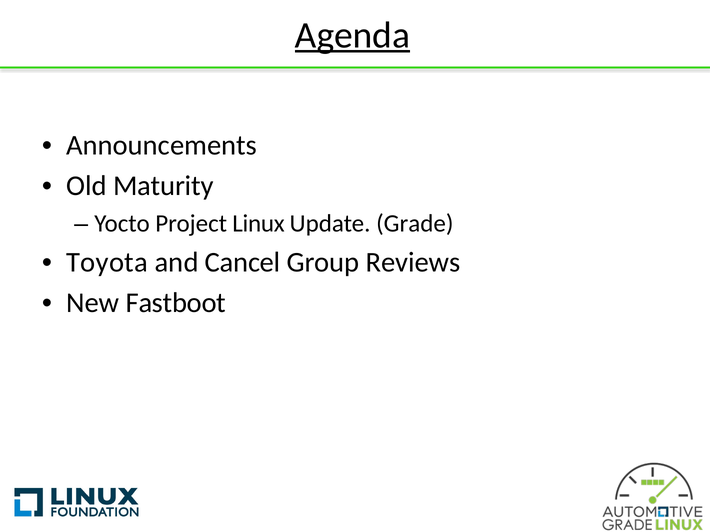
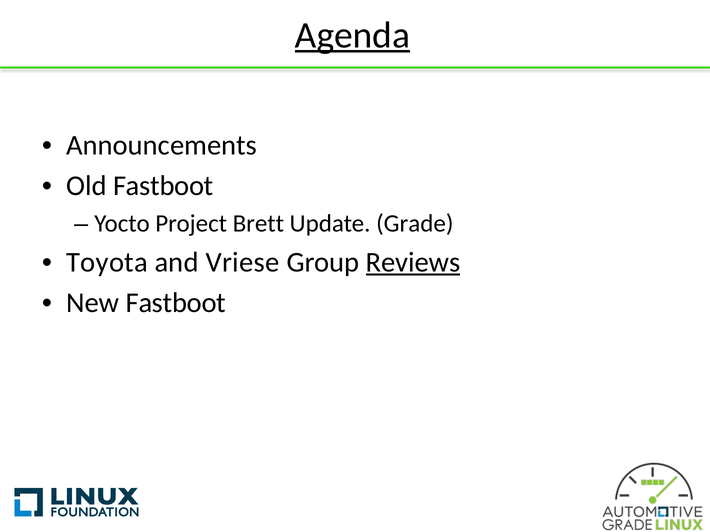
Old Maturity: Maturity -> Fastboot
Linux: Linux -> Brett
Cancel: Cancel -> Vriese
Reviews underline: none -> present
